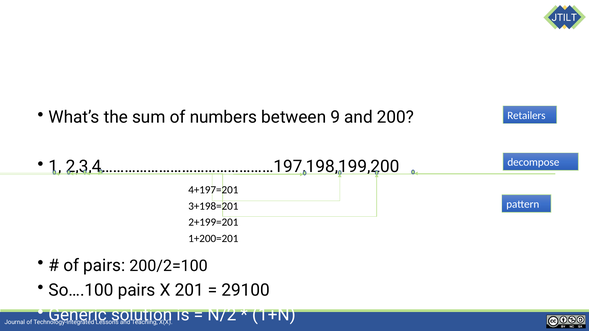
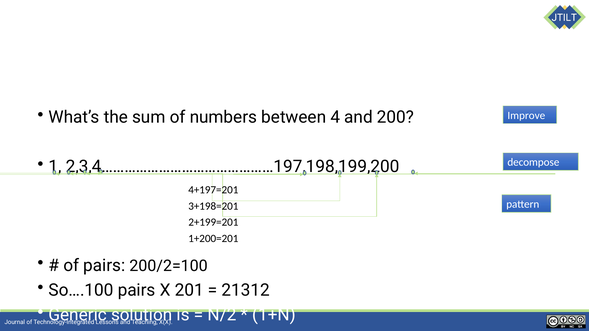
9: 9 -> 4
Retailers: Retailers -> Improve
29100: 29100 -> 21312
